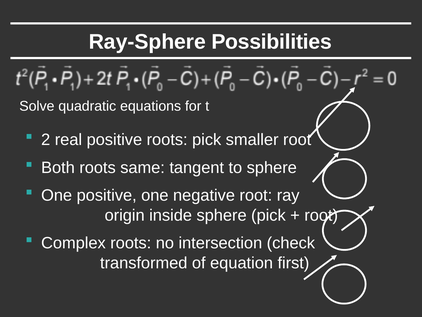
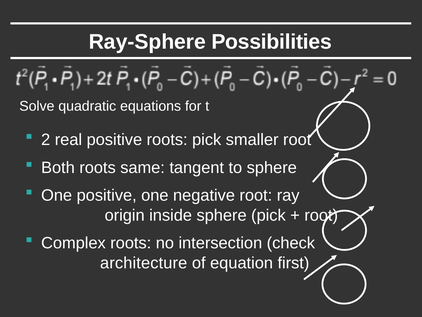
transformed: transformed -> architecture
